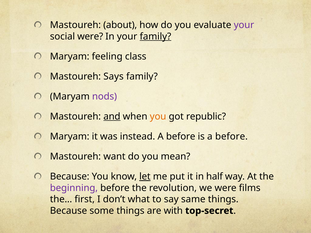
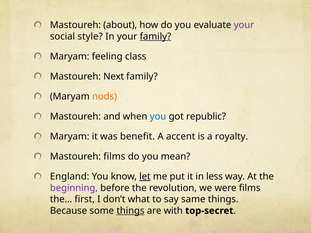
social were: were -> style
Says: Says -> Next
nods colour: purple -> orange
and underline: present -> none
you at (158, 117) colour: orange -> blue
instead: instead -> benefit
before at (181, 137): before -> accent
is a before: before -> royalty
Mastoureh want: want -> films
Because at (70, 177): Because -> England
half: half -> less
things at (130, 211) underline: none -> present
